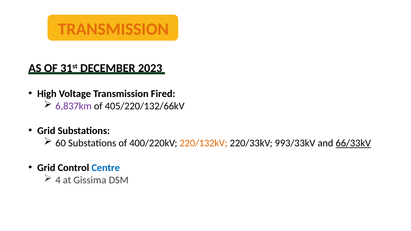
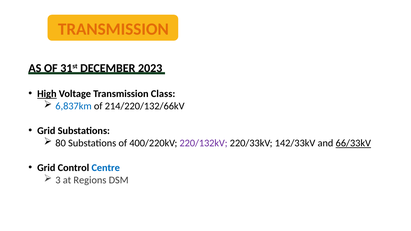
High underline: none -> present
Fired: Fired -> Class
6,837km colour: purple -> blue
405/220/132/66kV: 405/220/132/66kV -> 214/220/132/66kV
60: 60 -> 80
220/132kV colour: orange -> purple
993/33kV: 993/33kV -> 142/33kV
4: 4 -> 3
Gissima: Gissima -> Regions
